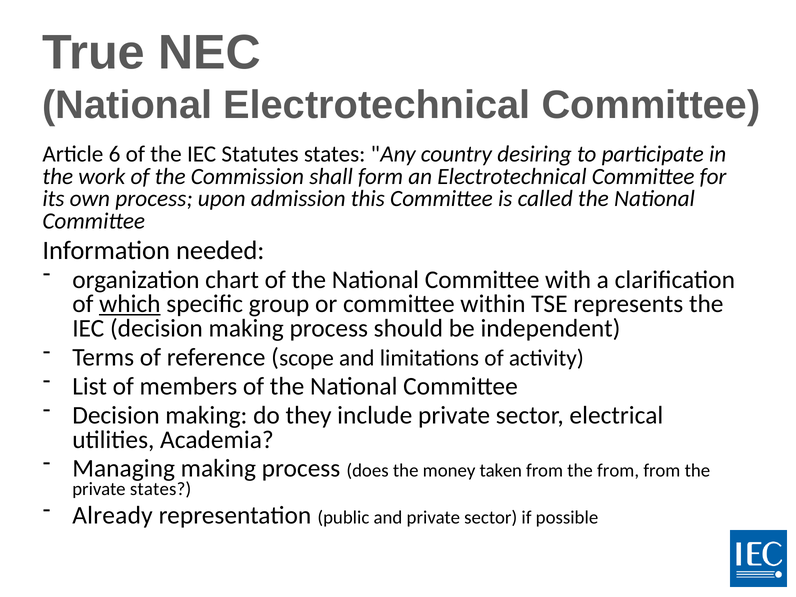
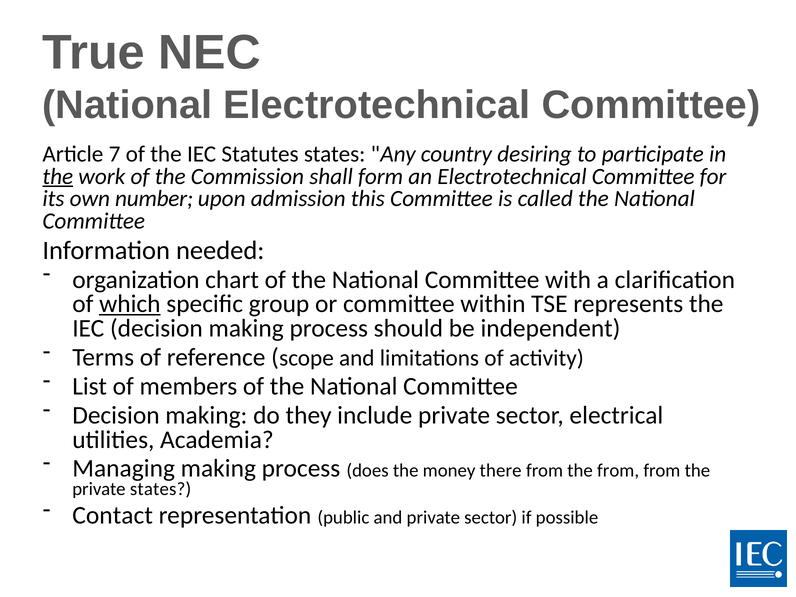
6: 6 -> 7
the at (58, 176) underline: none -> present
own process: process -> number
taken: taken -> there
Already: Already -> Contact
